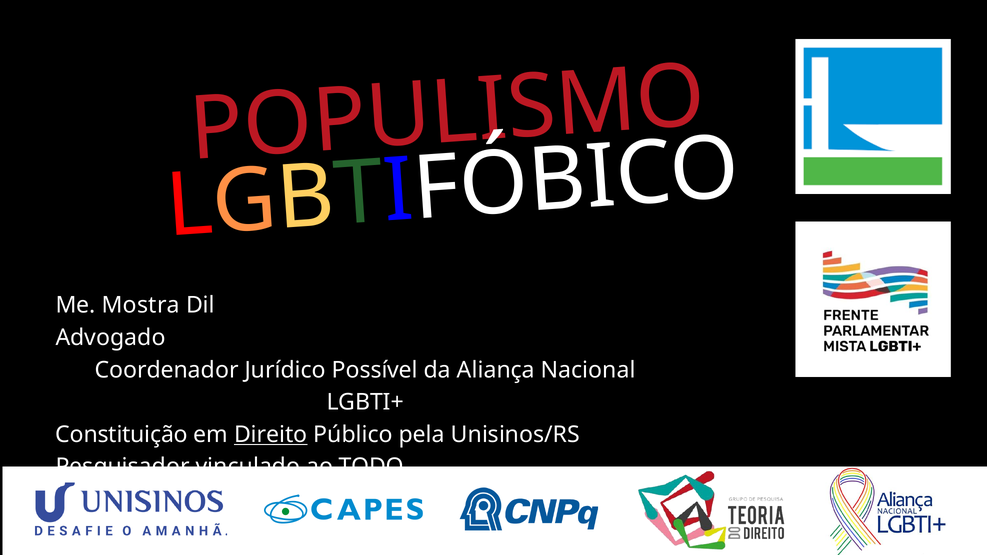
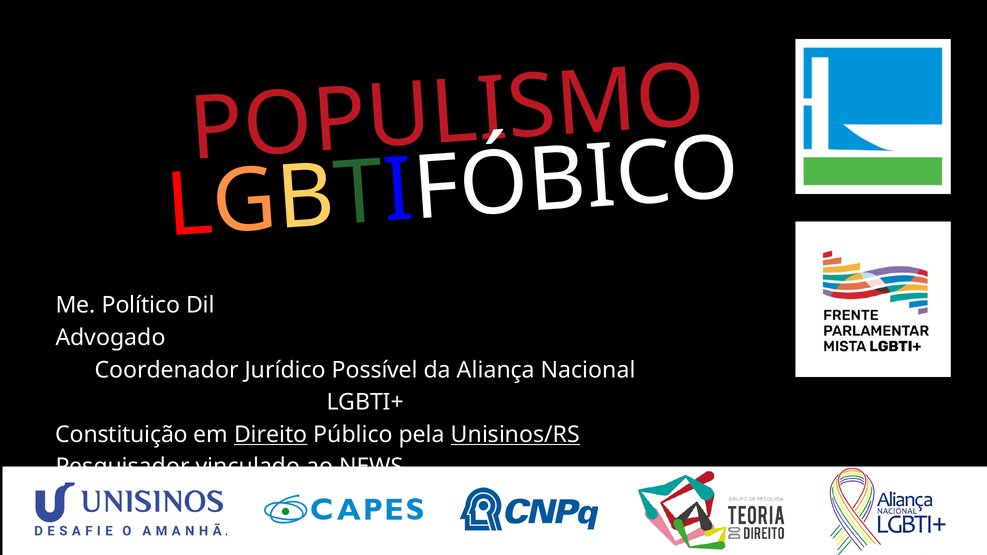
Mostra: Mostra -> Político
Unisinos/RS underline: none -> present
TODO: TODO -> NEWS
